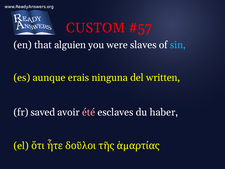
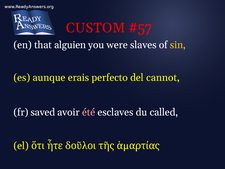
sin colour: light blue -> yellow
ninguna: ninguna -> perfecto
written: written -> cannot
haber: haber -> called
